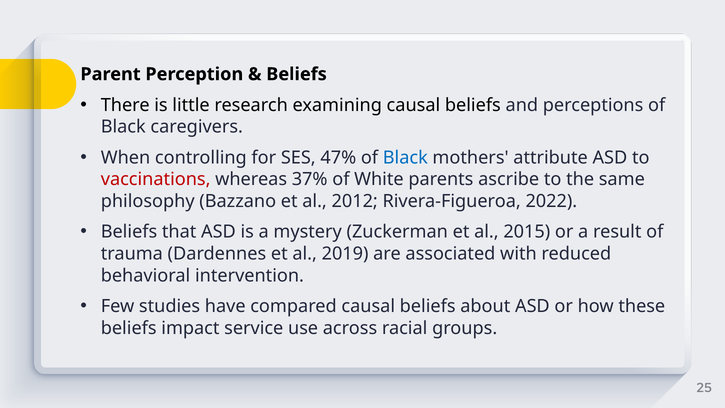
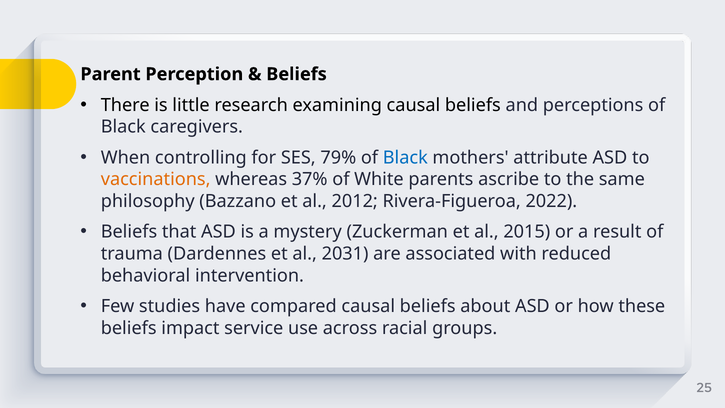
47%: 47% -> 79%
vaccinations colour: red -> orange
2019: 2019 -> 2031
